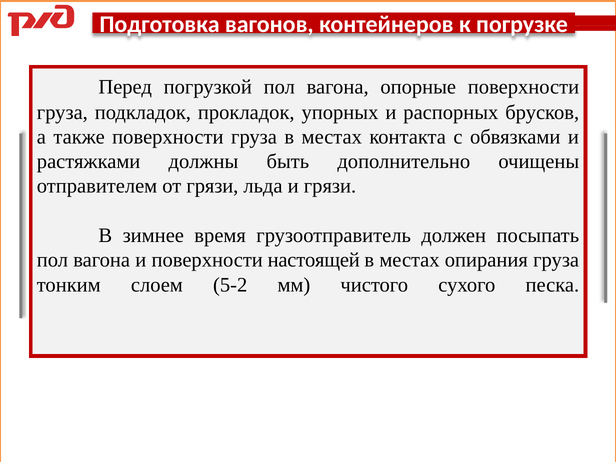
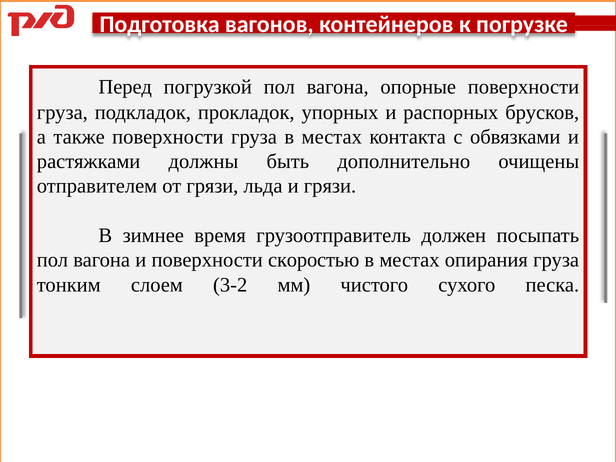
настоящей: настоящей -> скоростью
5-2: 5-2 -> 3-2
